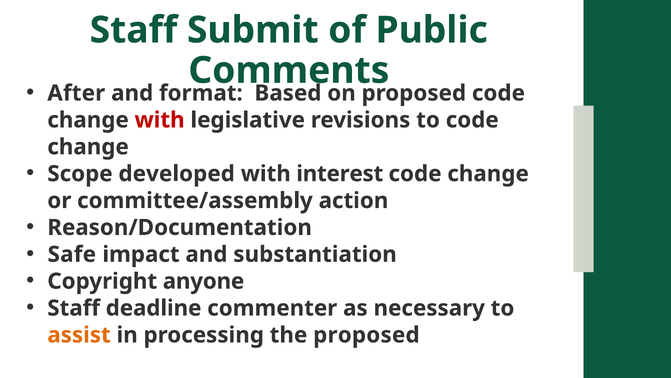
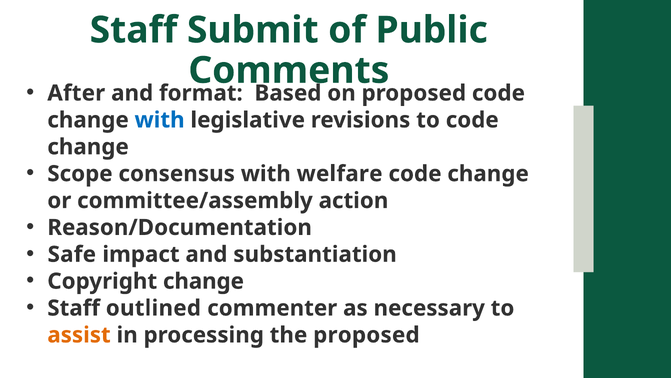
with at (160, 120) colour: red -> blue
developed: developed -> consensus
interest: interest -> welfare
Copyright anyone: anyone -> change
deadline: deadline -> outlined
